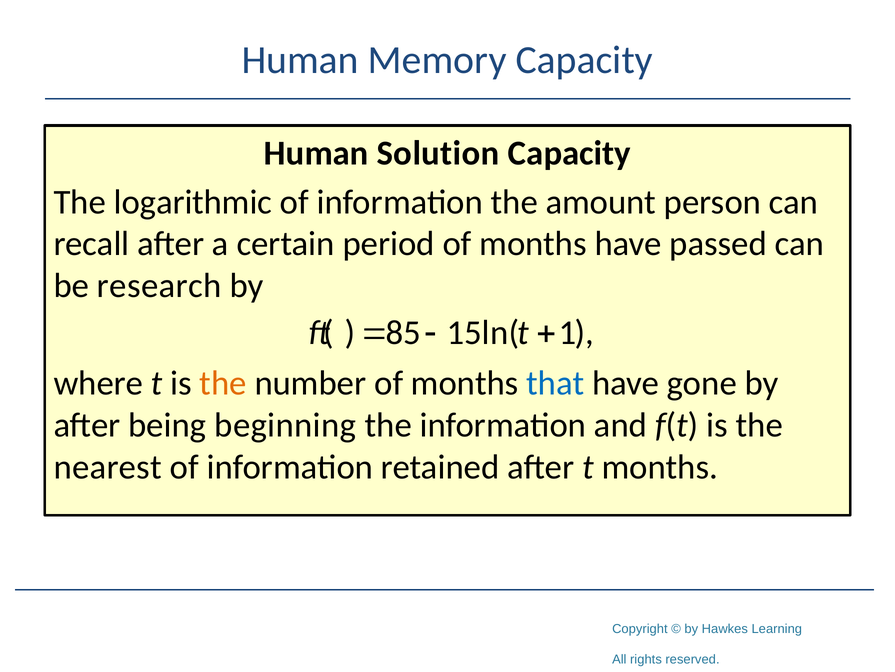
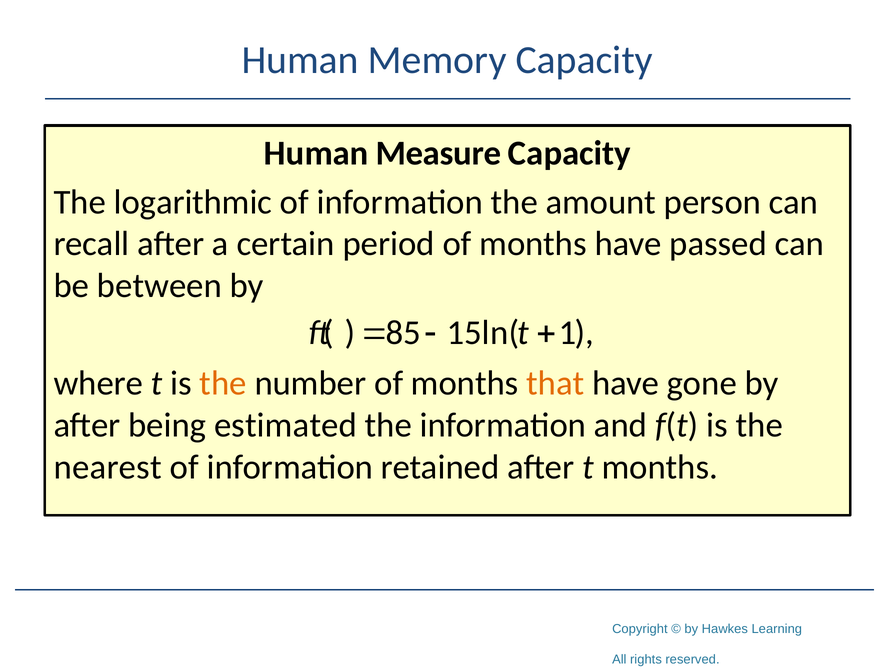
Solution: Solution -> Measure
research: research -> between
that colour: blue -> orange
beginning: beginning -> estimated
